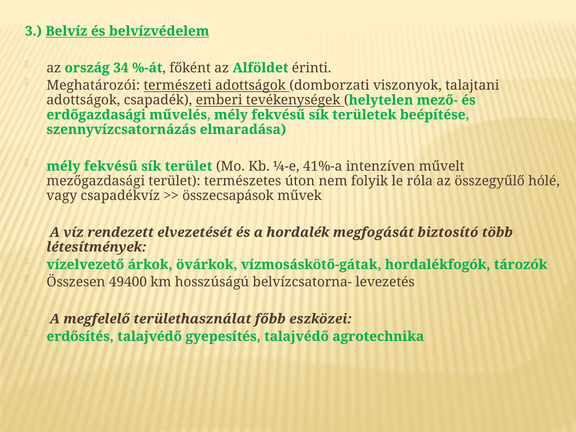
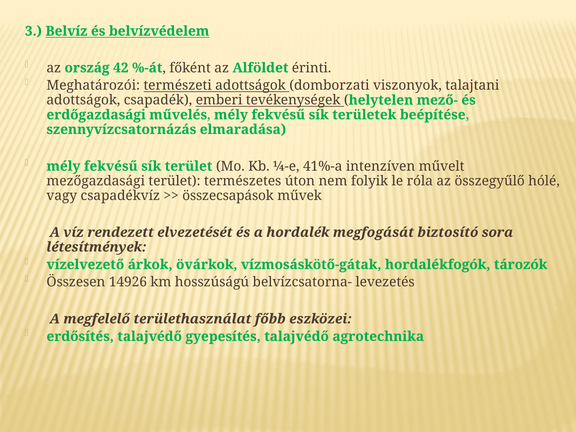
34: 34 -> 42
több: több -> sora
49400: 49400 -> 14926
